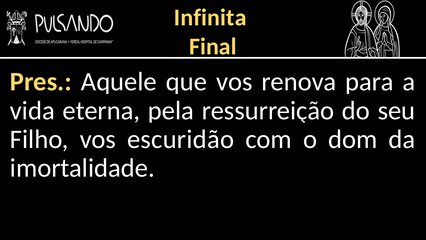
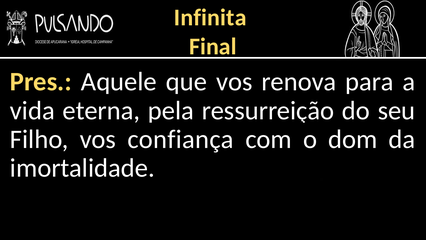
escuridão: escuridão -> confiança
